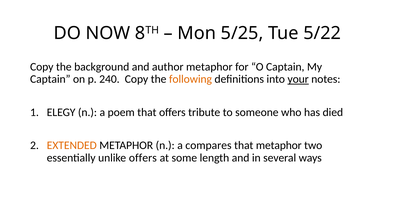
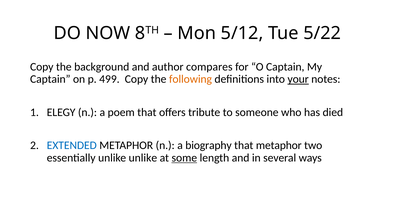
5/25: 5/25 -> 5/12
author metaphor: metaphor -> compares
240: 240 -> 499
EXTENDED colour: orange -> blue
compares: compares -> biography
unlike offers: offers -> unlike
some underline: none -> present
